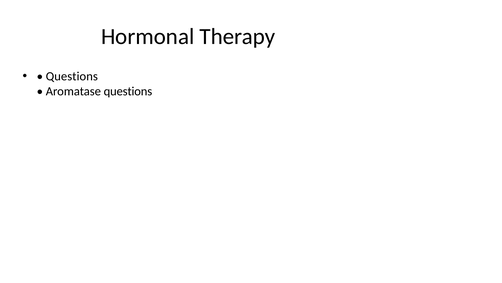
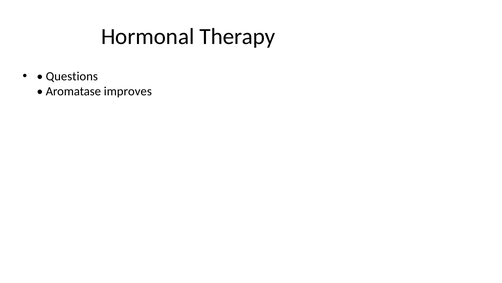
Aromatase questions: questions -> improves
